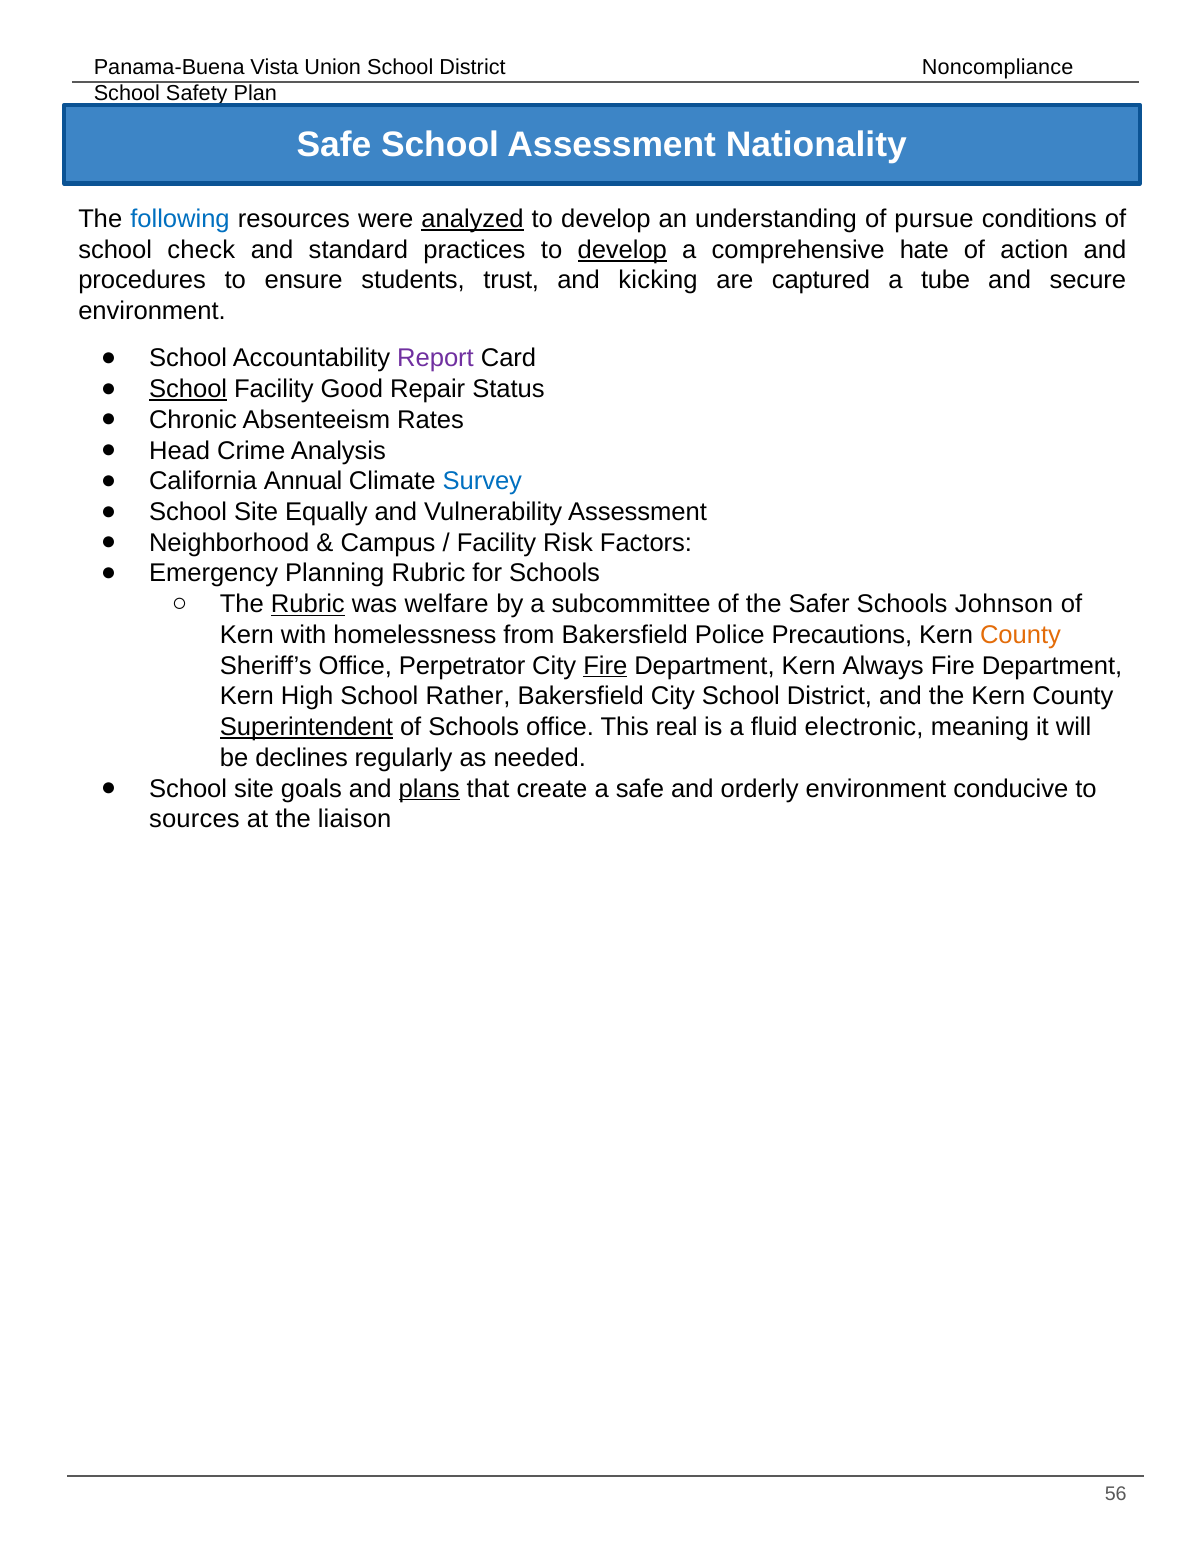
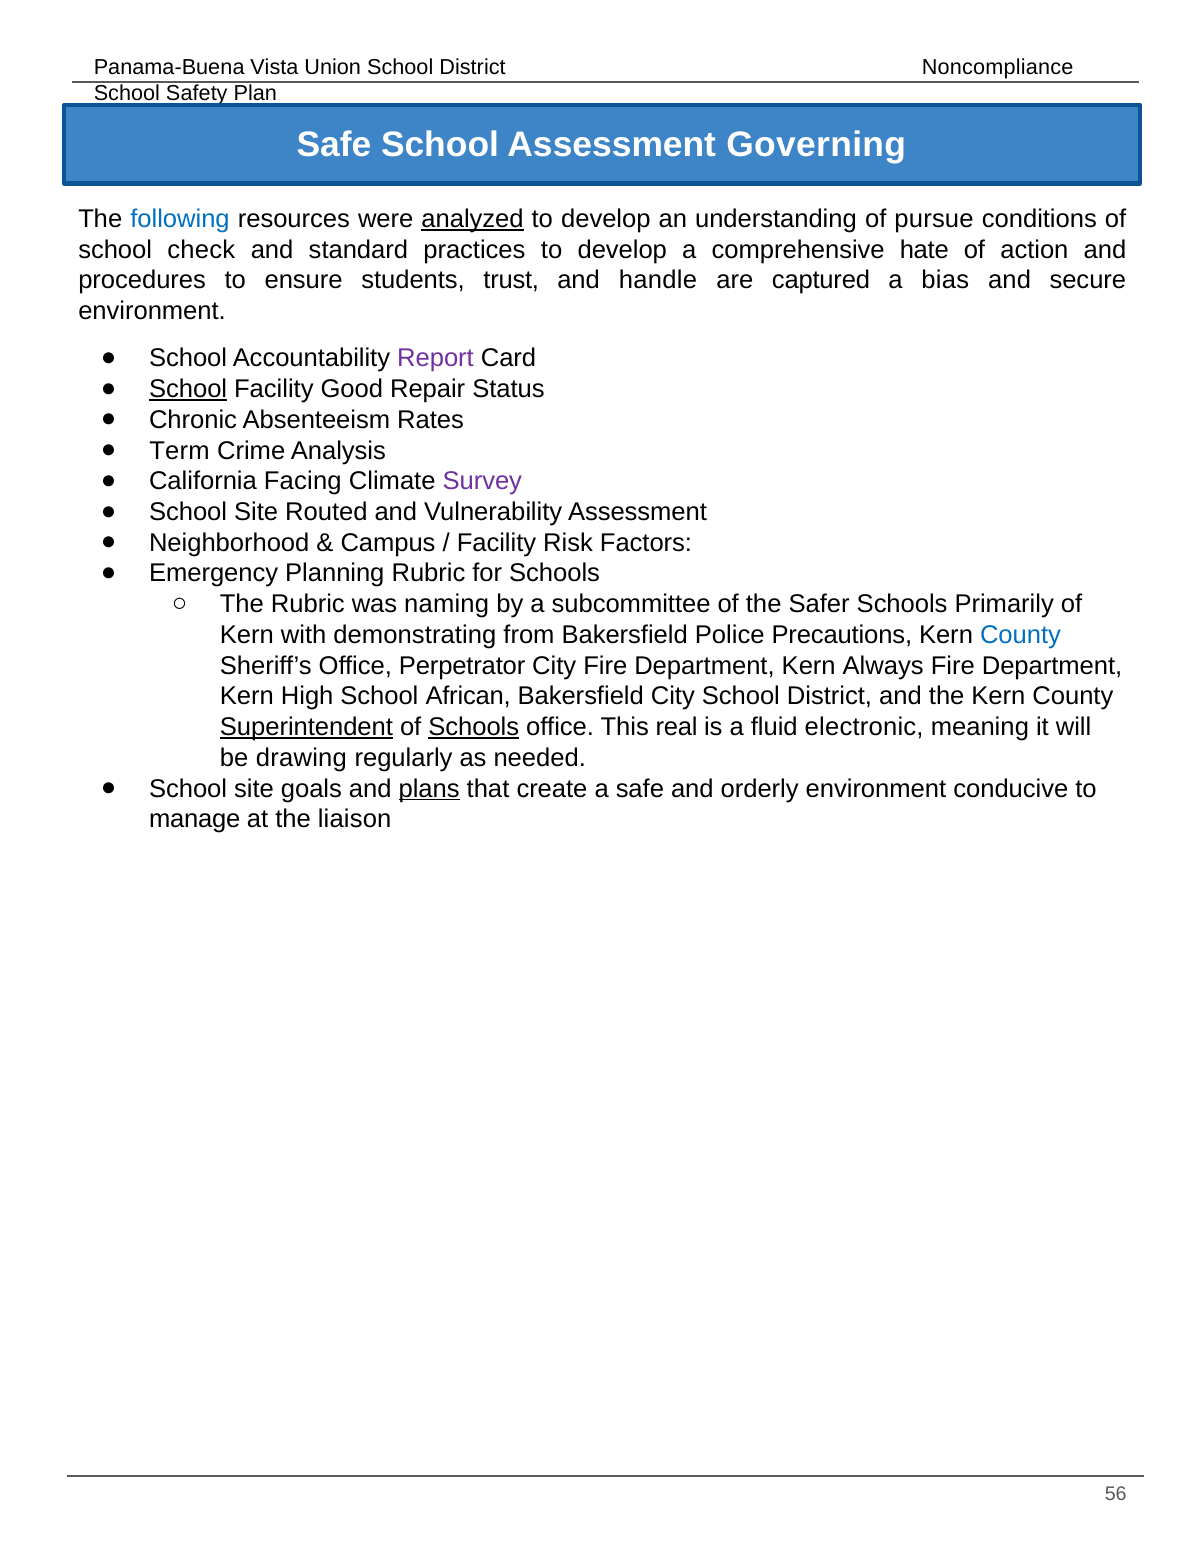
Nationality: Nationality -> Governing
develop at (622, 250) underline: present -> none
kicking: kicking -> handle
tube: tube -> bias
Head: Head -> Term
Annual: Annual -> Facing
Survey colour: blue -> purple
Equally: Equally -> Routed
Rubric at (308, 604) underline: present -> none
welfare: welfare -> naming
Johnson: Johnson -> Primarily
homelessness: homelessness -> demonstrating
County at (1020, 635) colour: orange -> blue
Fire at (605, 666) underline: present -> none
Rather: Rather -> African
Schools at (474, 727) underline: none -> present
declines: declines -> drawing
sources: sources -> manage
